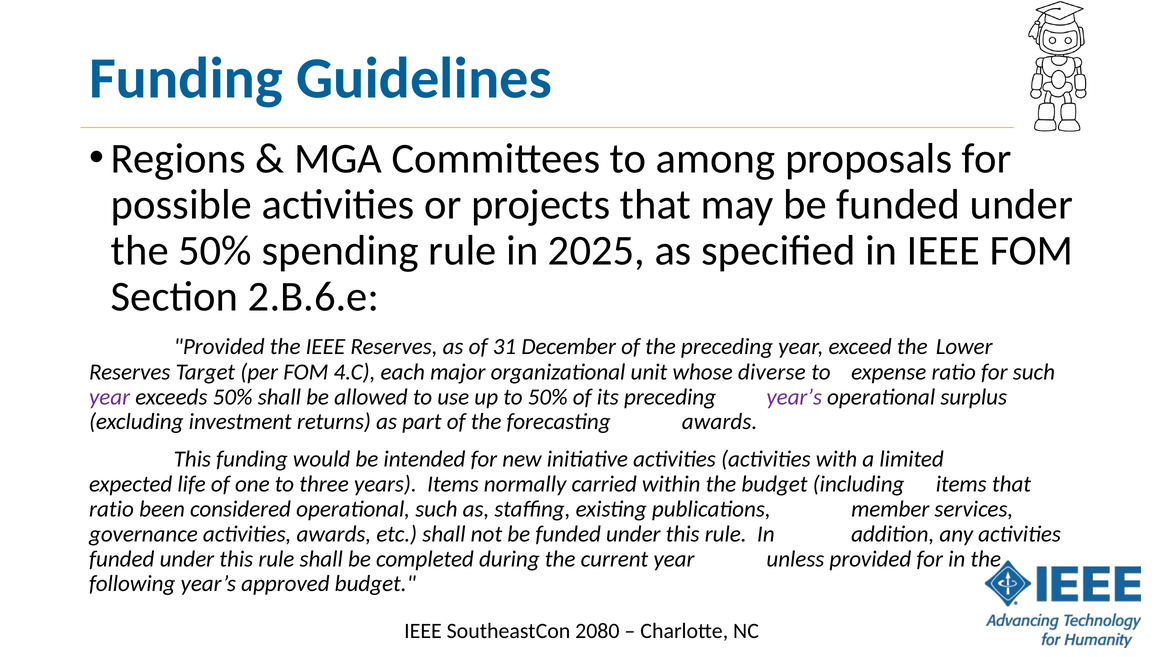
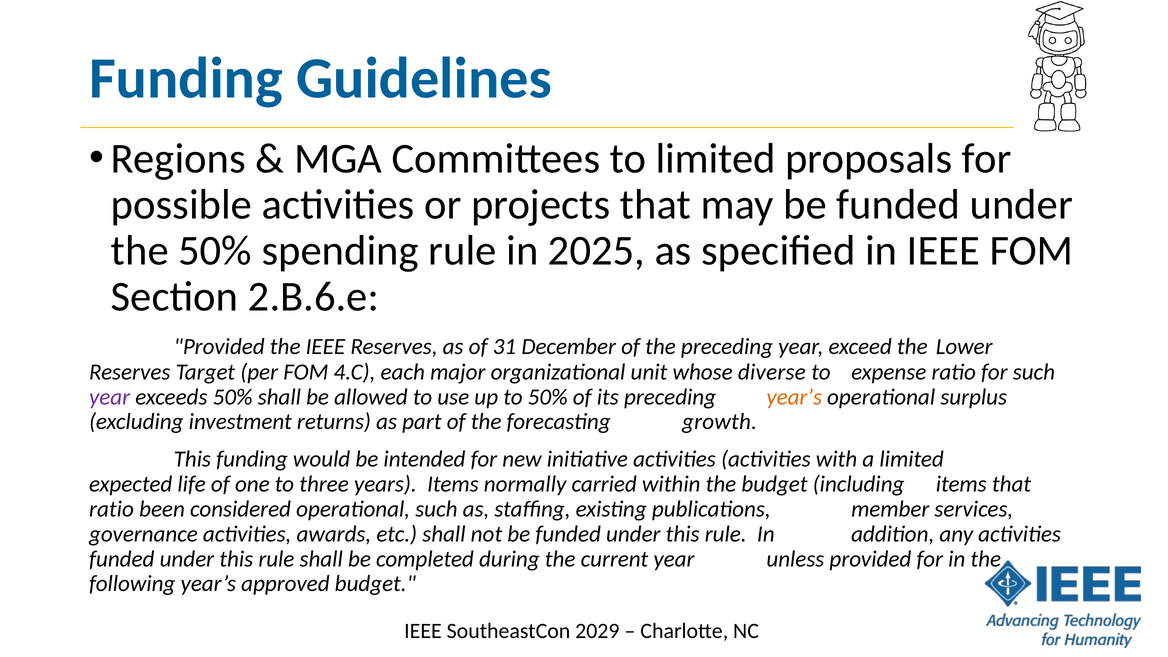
to among: among -> limited
year’s at (794, 397) colour: purple -> orange
forecasting awards: awards -> growth
2080: 2080 -> 2029
